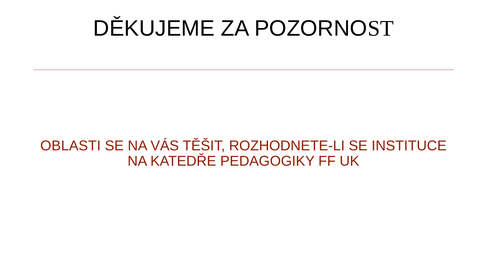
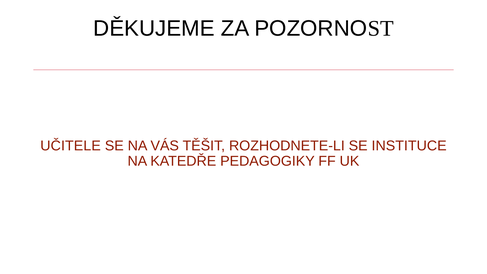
OBLASTI: OBLASTI -> UČITELE
